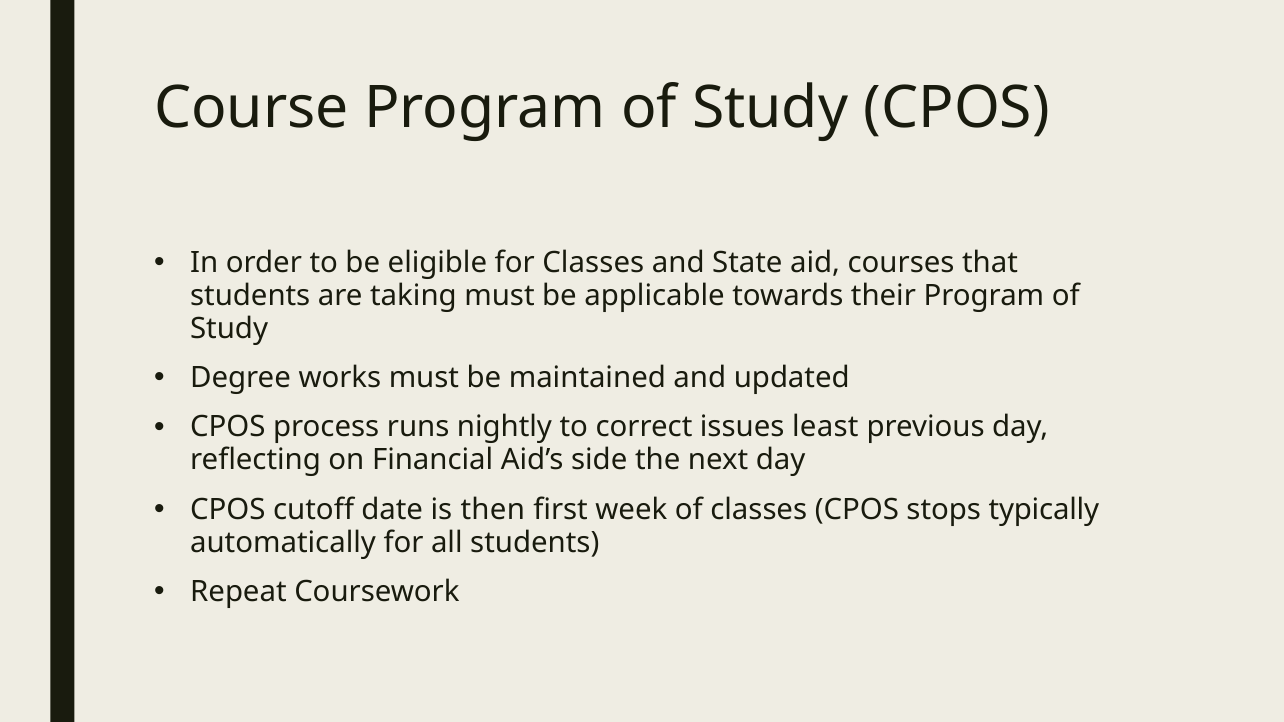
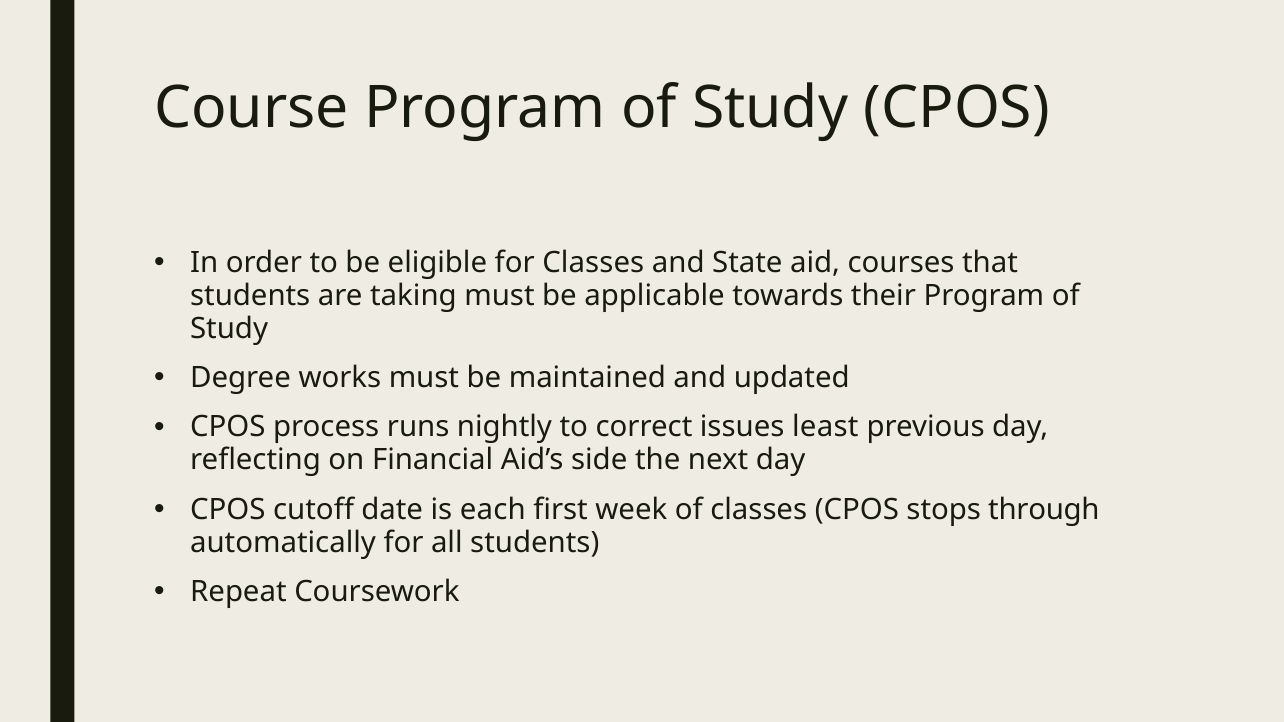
then: then -> each
typically: typically -> through
